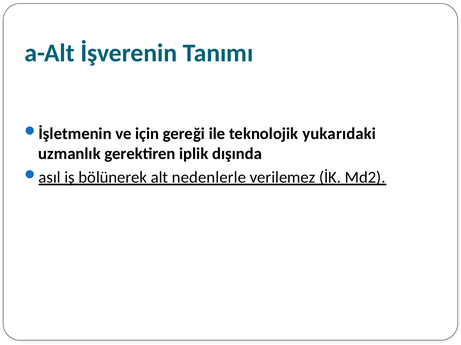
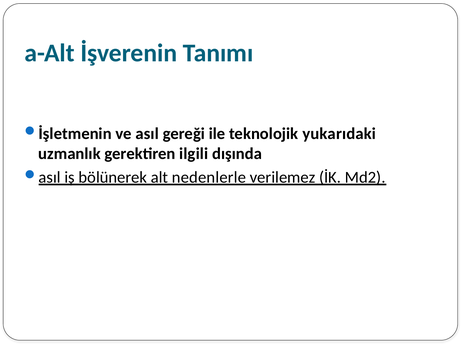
için: için -> asıl
iplik: iplik -> ilgili
